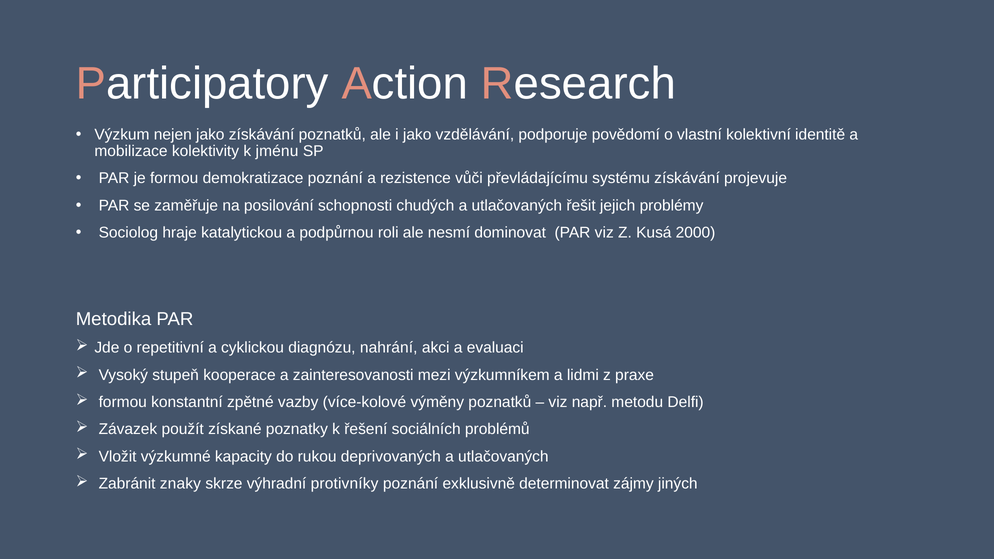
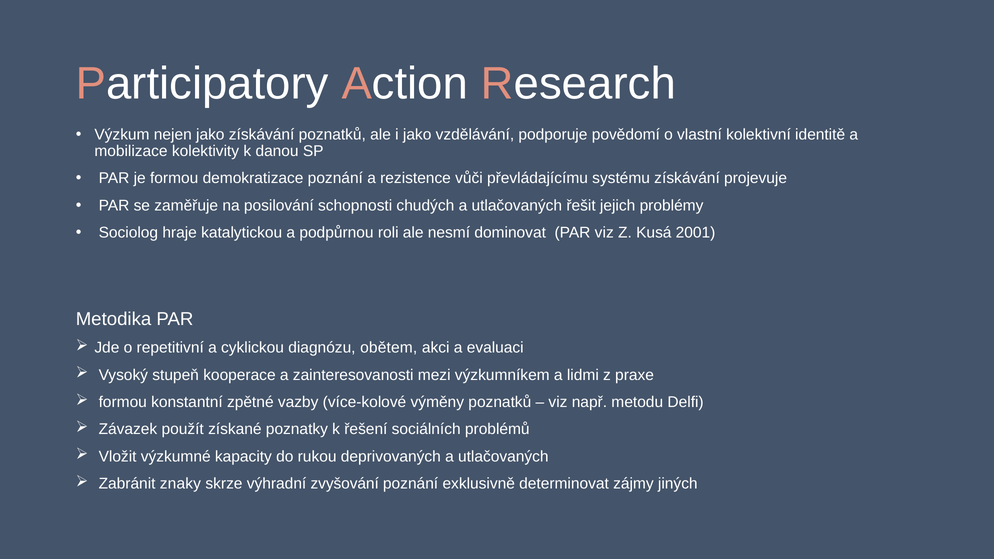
jménu: jménu -> danou
2000: 2000 -> 2001
nahrání: nahrání -> obětem
protivníky: protivníky -> zvyšování
